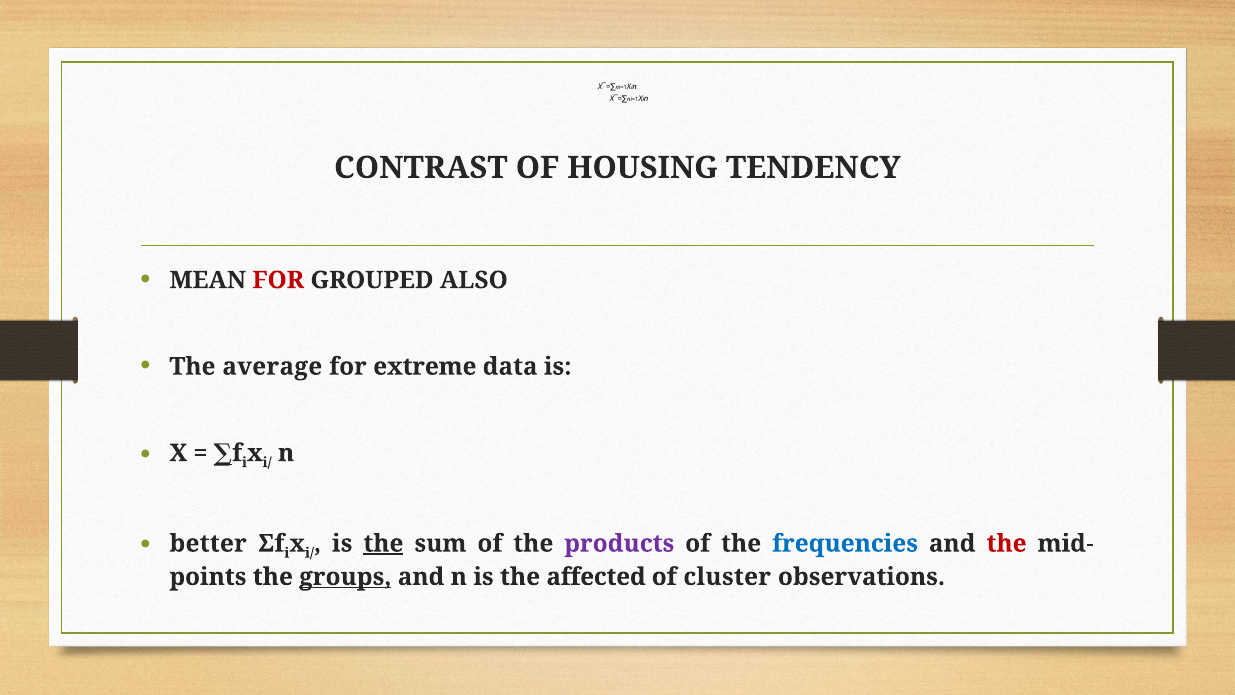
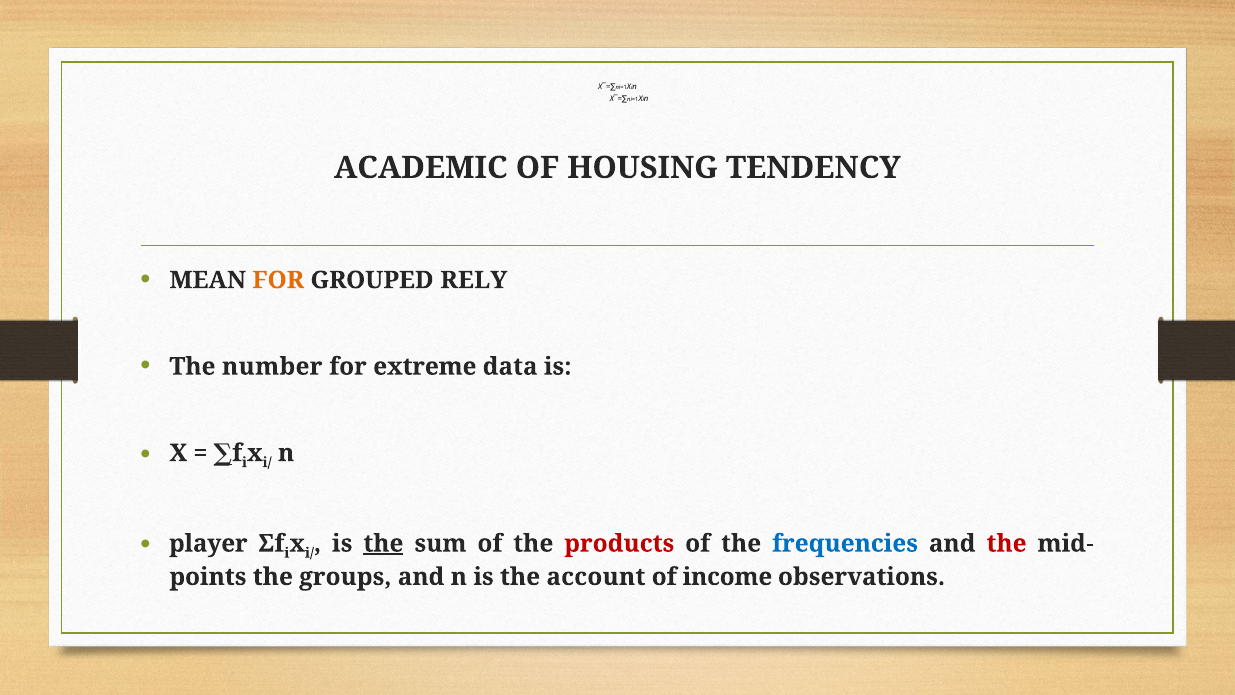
CONTRAST: CONTRAST -> ACADEMIC
FOR at (278, 280) colour: red -> orange
ALSO: ALSO -> RELY
average: average -> number
better: better -> player
products colour: purple -> red
groups underline: present -> none
affected: affected -> account
cluster: cluster -> income
